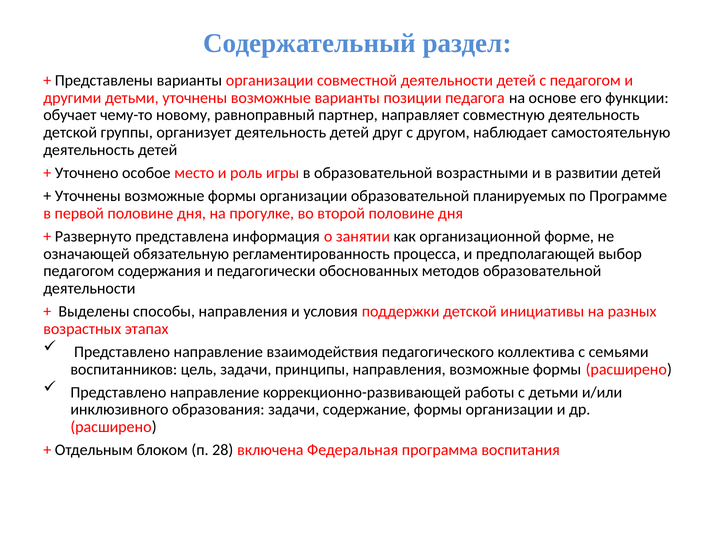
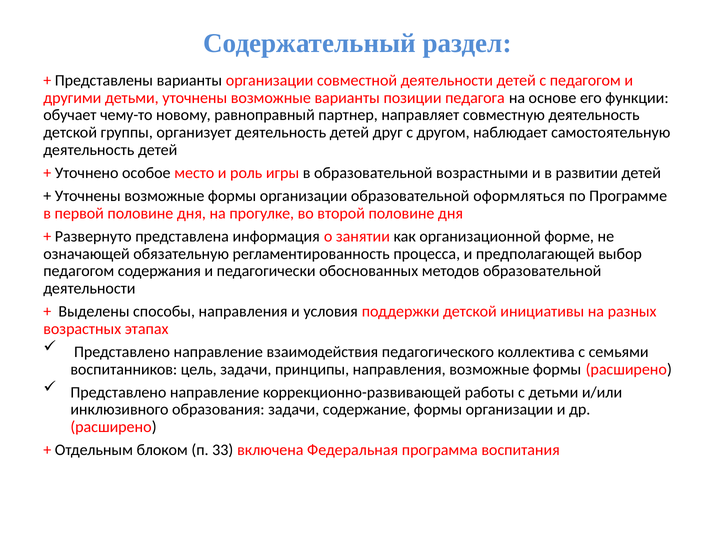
планируемых: планируемых -> оформляться
28: 28 -> 33
